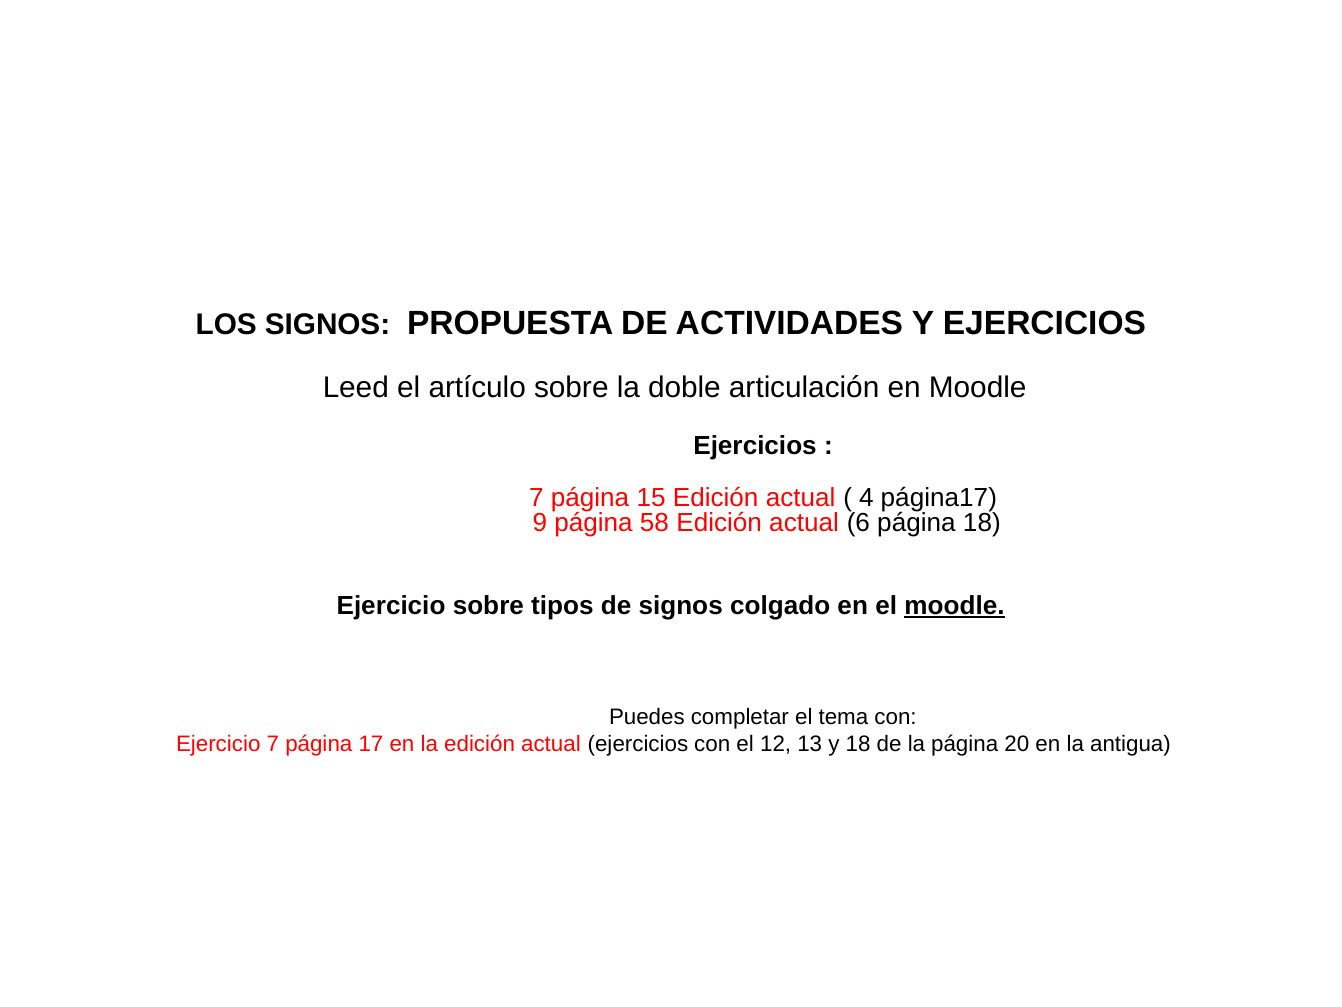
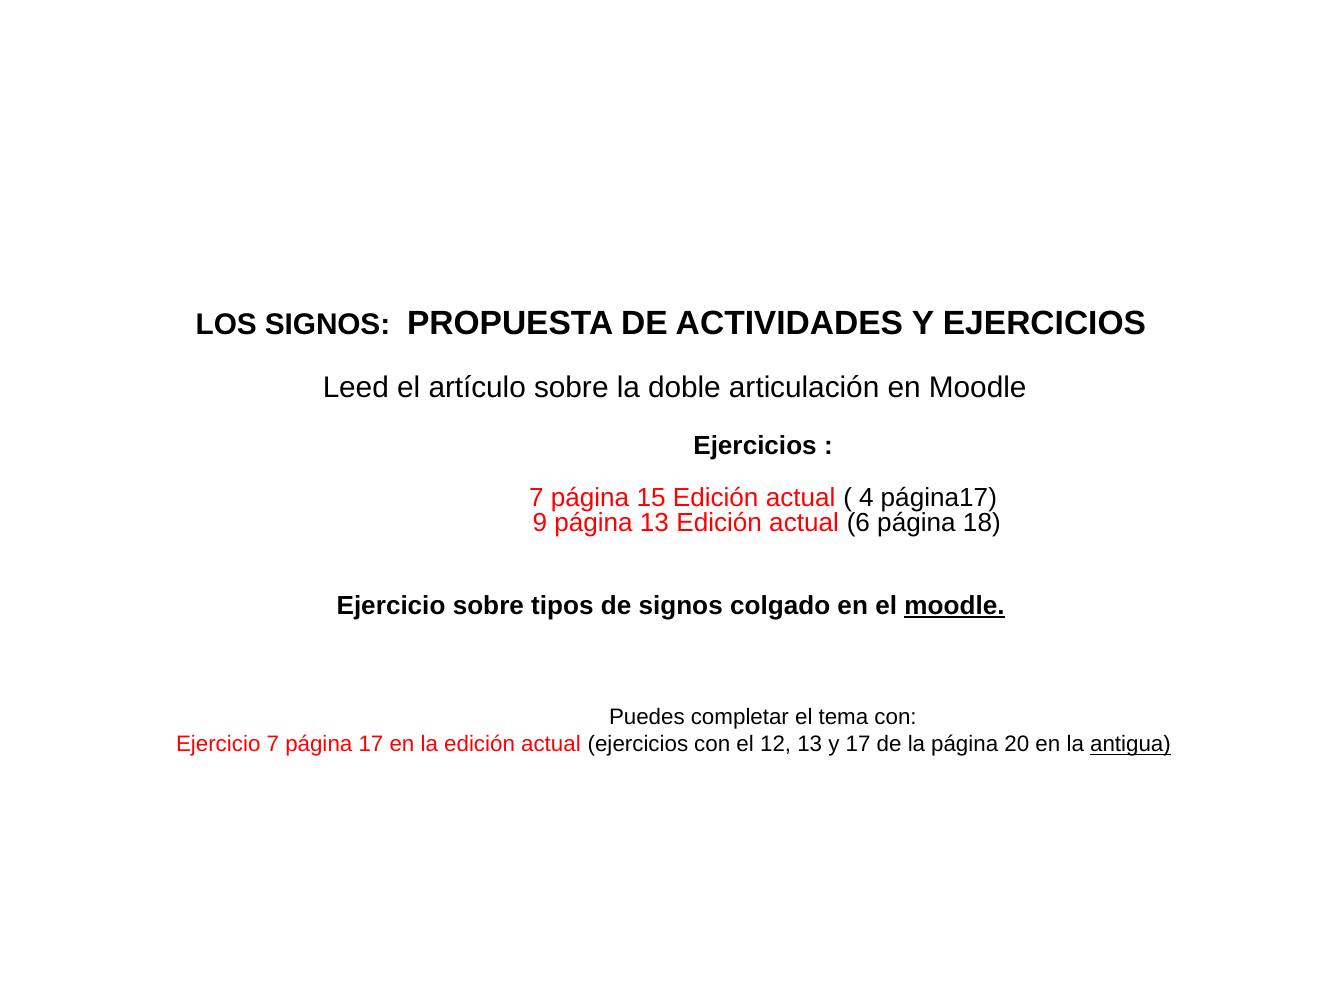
página 58: 58 -> 13
y 18: 18 -> 17
antigua underline: none -> present
